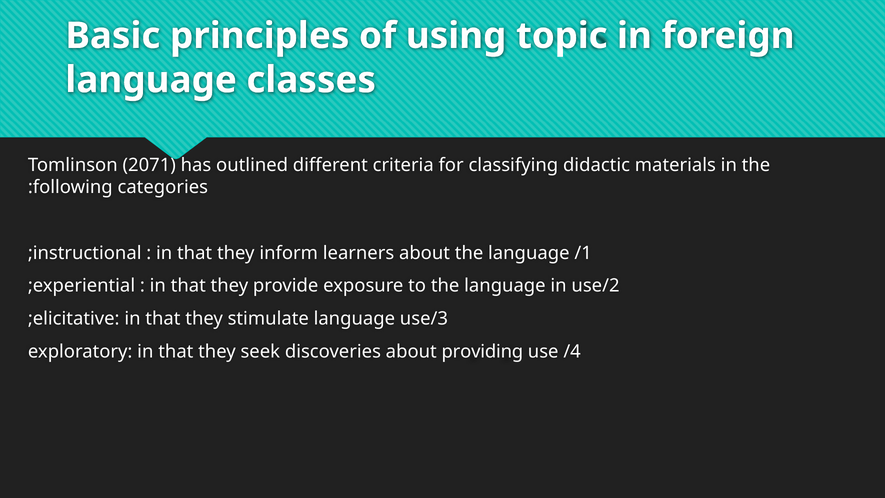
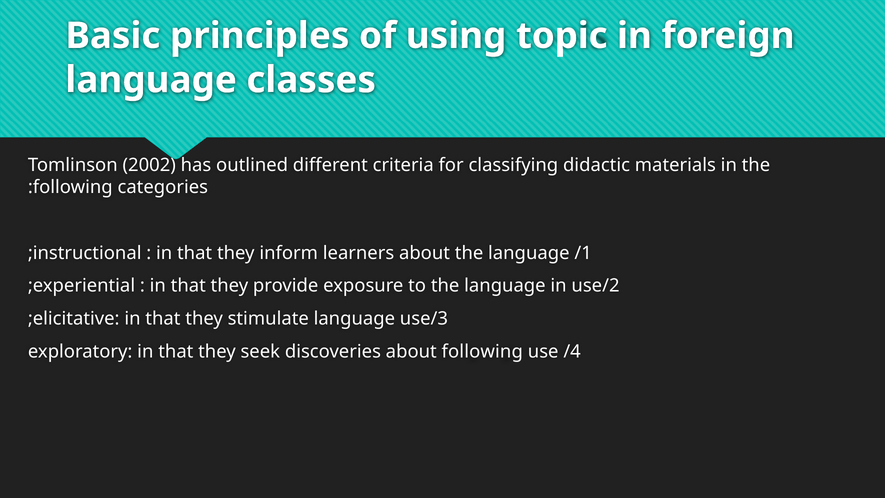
2071: 2071 -> 2002
about providing: providing -> following
